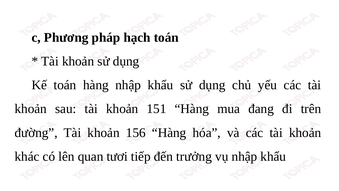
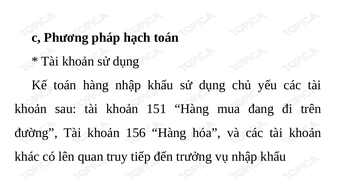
tươi: tươi -> truy
